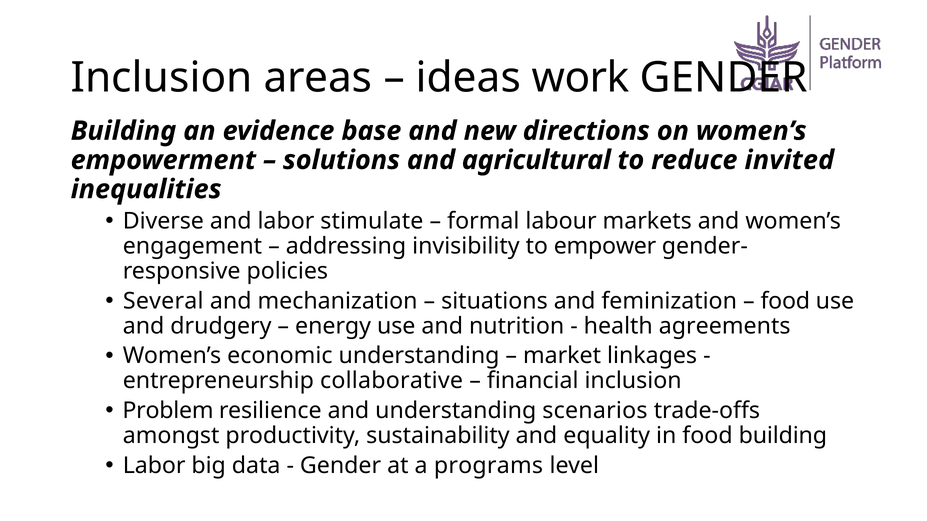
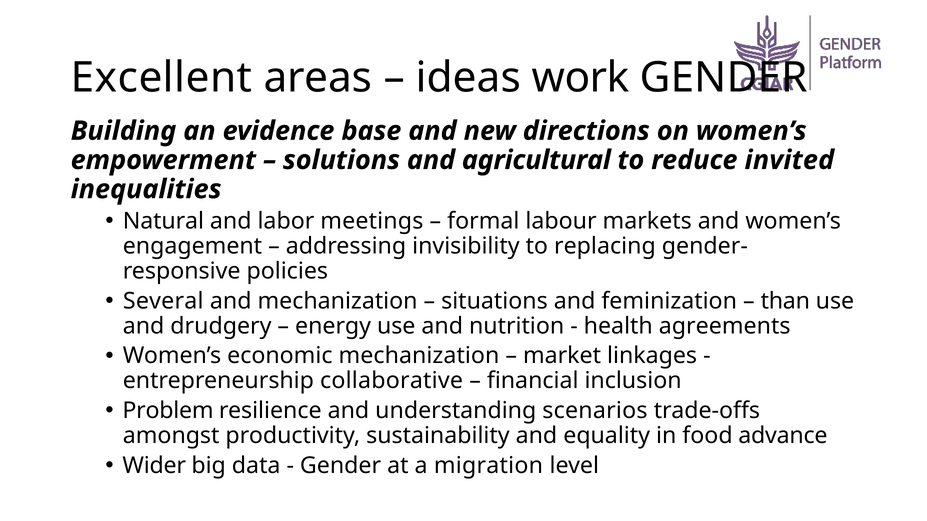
Inclusion at (162, 78): Inclusion -> Excellent
Diverse: Diverse -> Natural
stimulate: stimulate -> meetings
empower: empower -> replacing
food at (785, 301): food -> than
economic understanding: understanding -> mechanization
food building: building -> advance
Labor at (154, 466): Labor -> Wider
programs: programs -> migration
